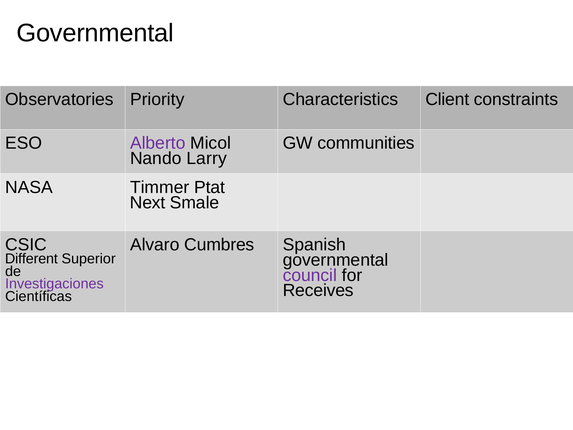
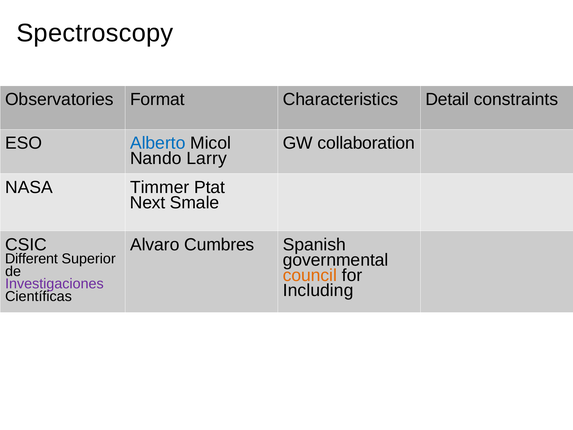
Governmental at (95, 33): Governmental -> Spectroscopy
Priority: Priority -> Format
Client: Client -> Detail
Alberto colour: purple -> blue
communities: communities -> collaboration
council colour: purple -> orange
Receives: Receives -> Including
